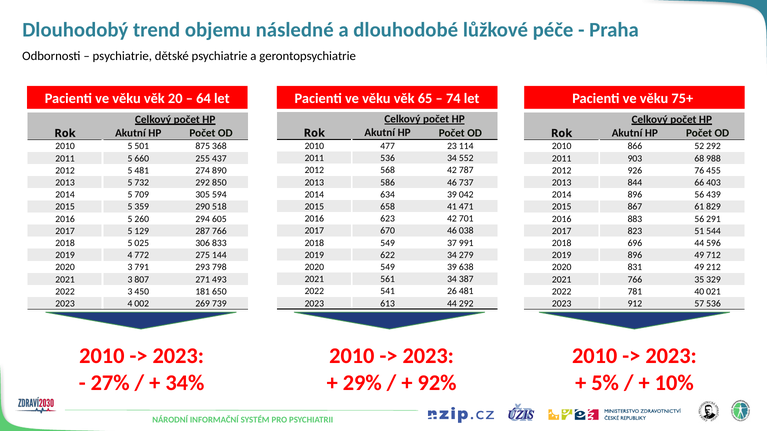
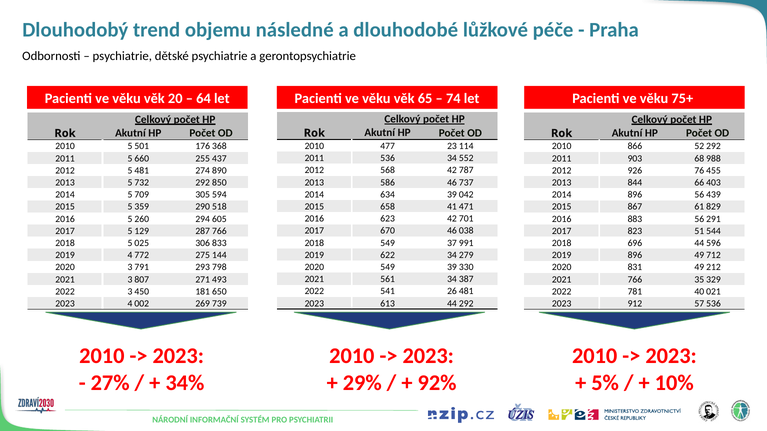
875: 875 -> 176
638: 638 -> 330
